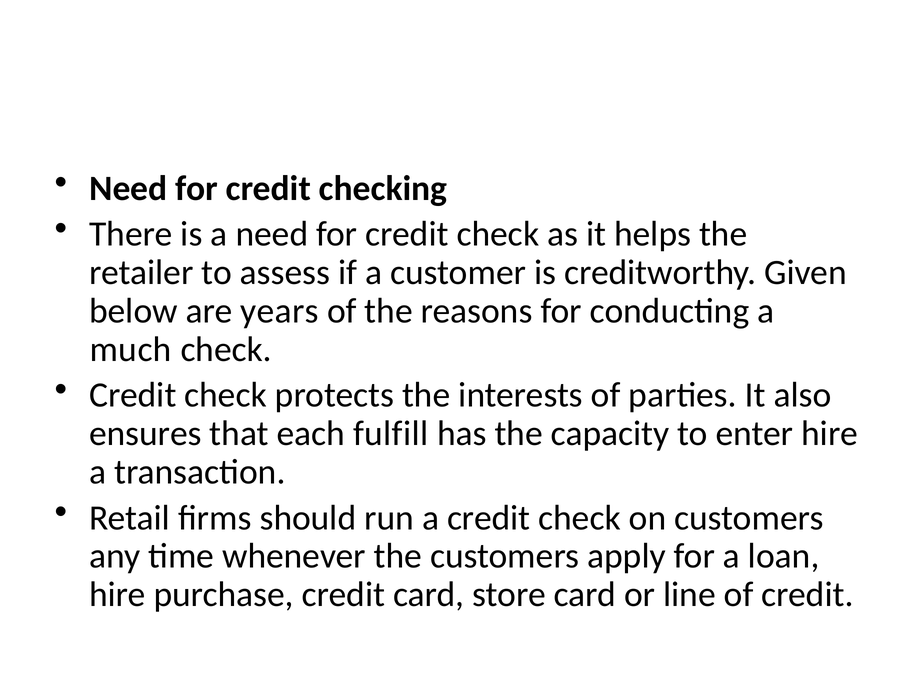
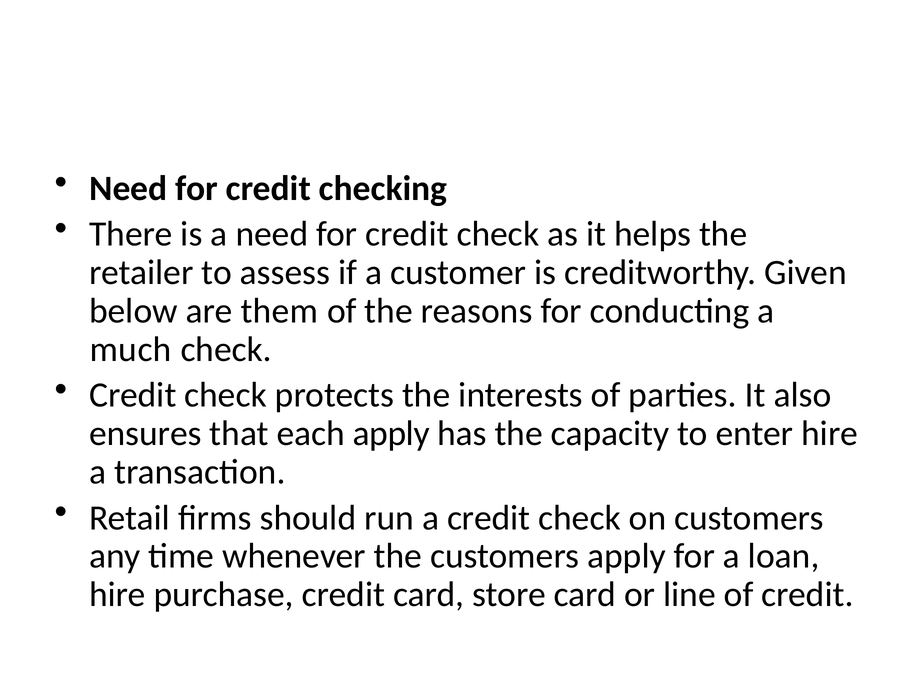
years: years -> them
each fulfill: fulfill -> apply
